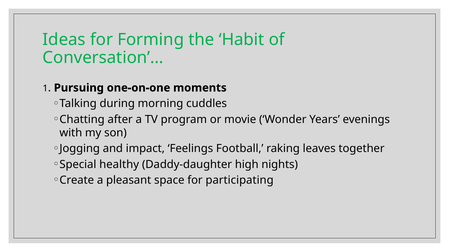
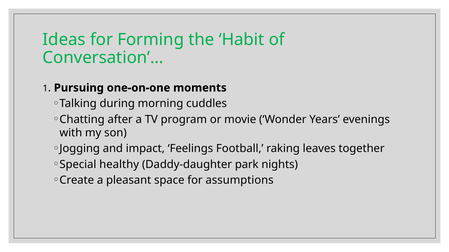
high: high -> park
participating: participating -> assumptions
